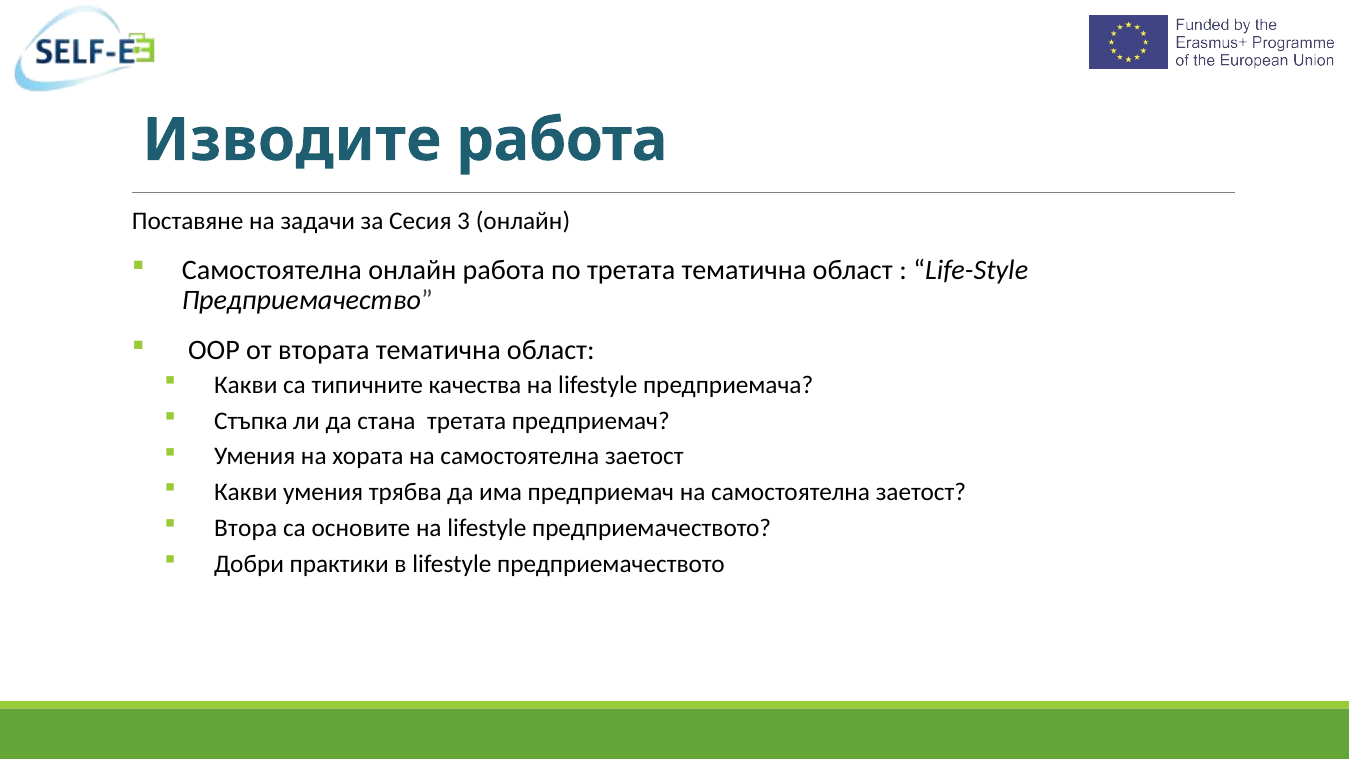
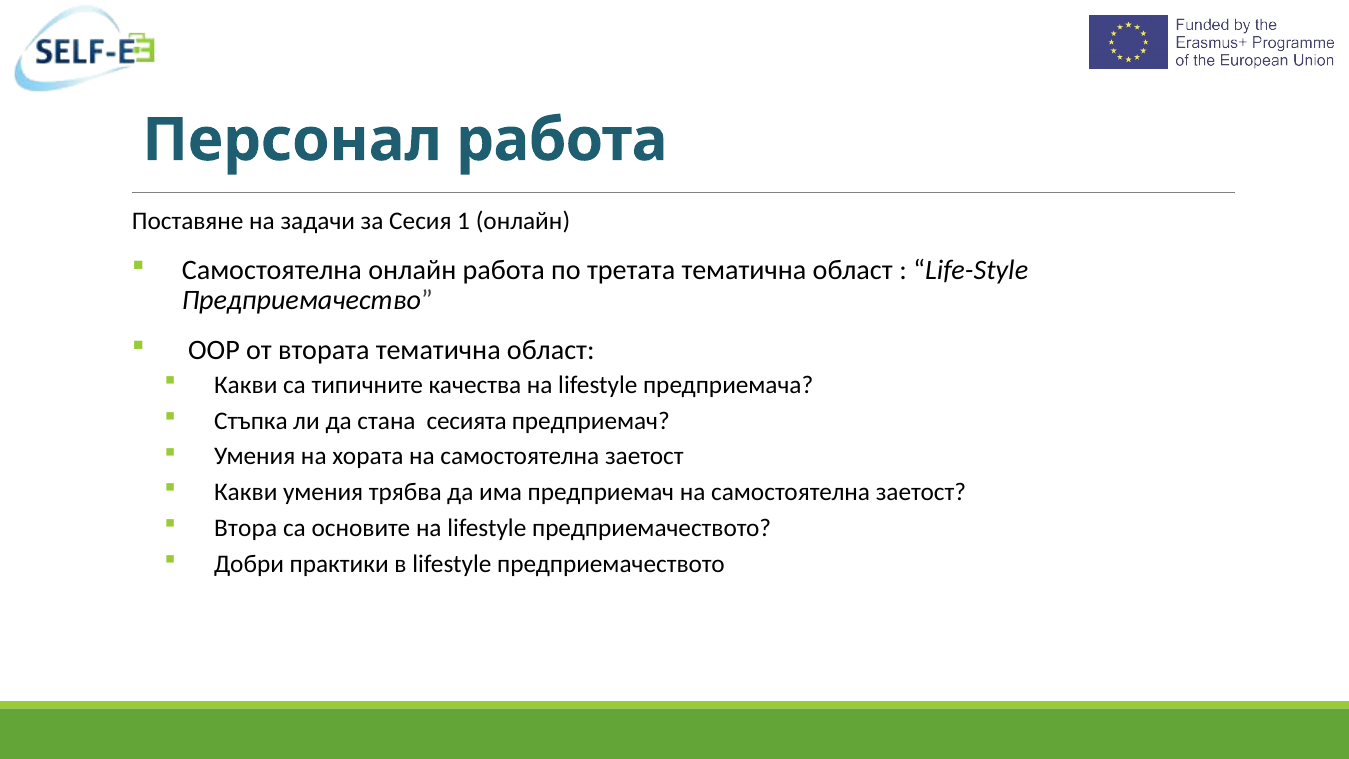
Изводите: Изводите -> Персонал
3: 3 -> 1
стана третата: третата -> сесията
